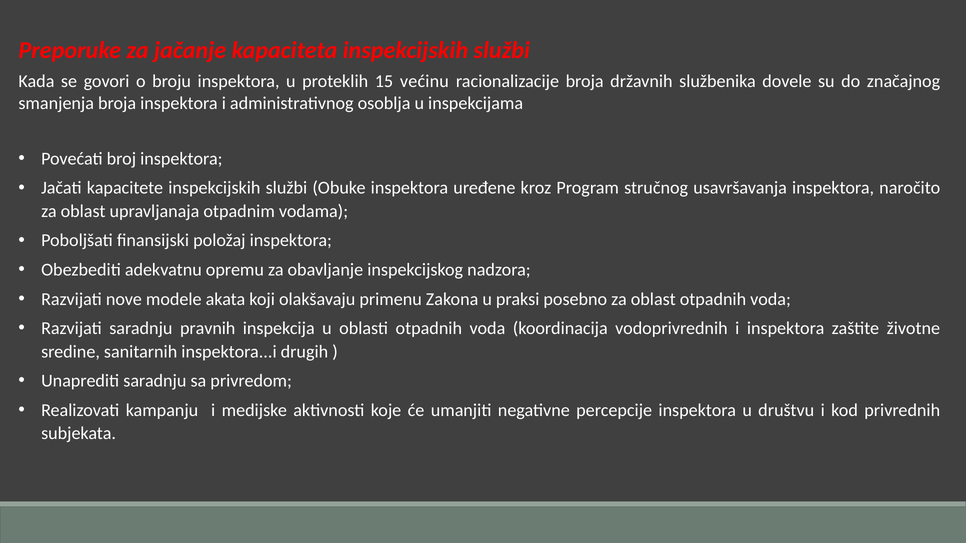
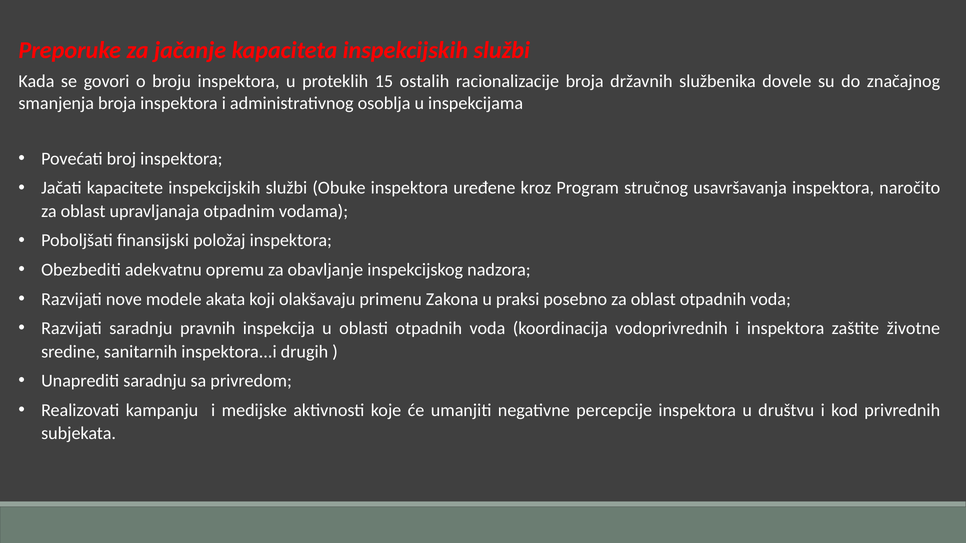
većinu: većinu -> ostalih
